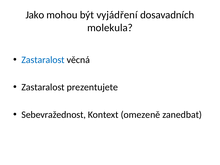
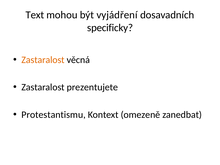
Jako: Jako -> Text
molekula: molekula -> specificky
Zastaralost at (43, 60) colour: blue -> orange
Sebevražednost: Sebevražednost -> Protestantismu
